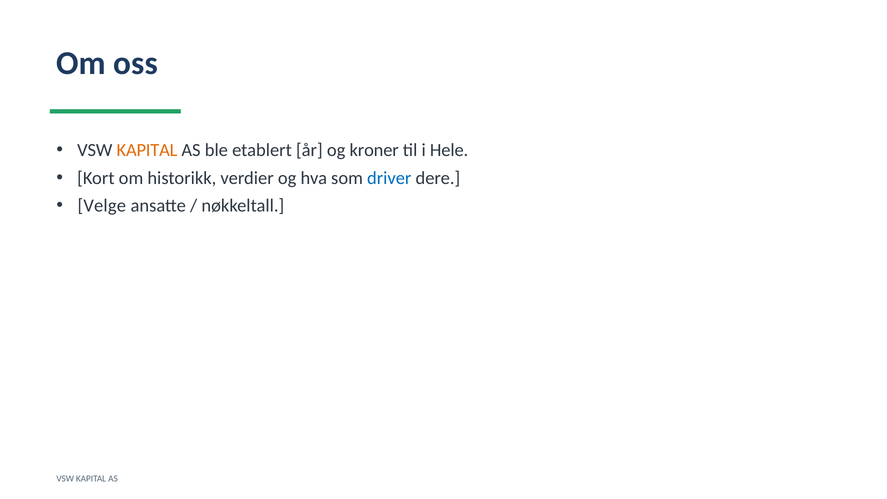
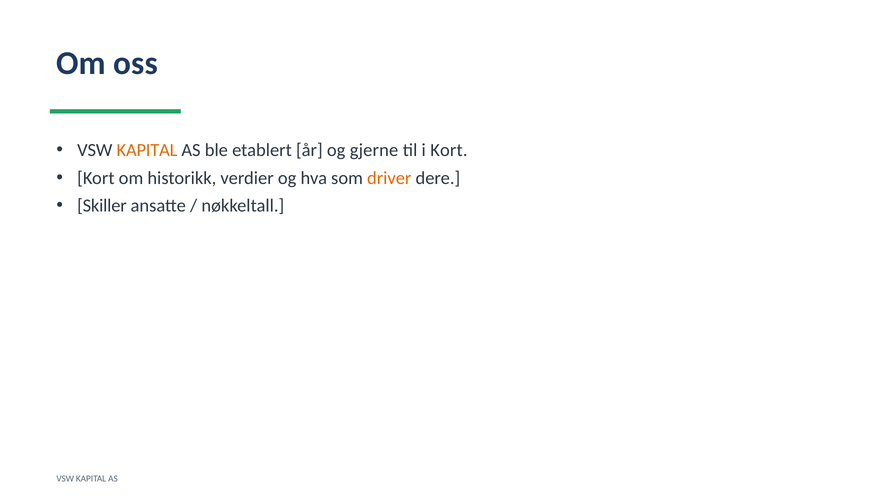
kroner: kroner -> gjerne
i Hele: Hele -> Kort
driver colour: blue -> orange
Velge: Velge -> Skiller
